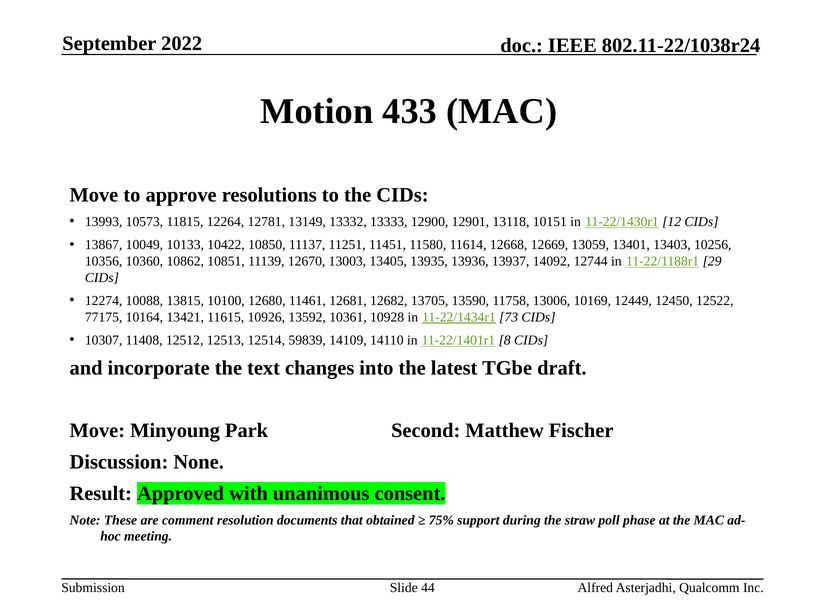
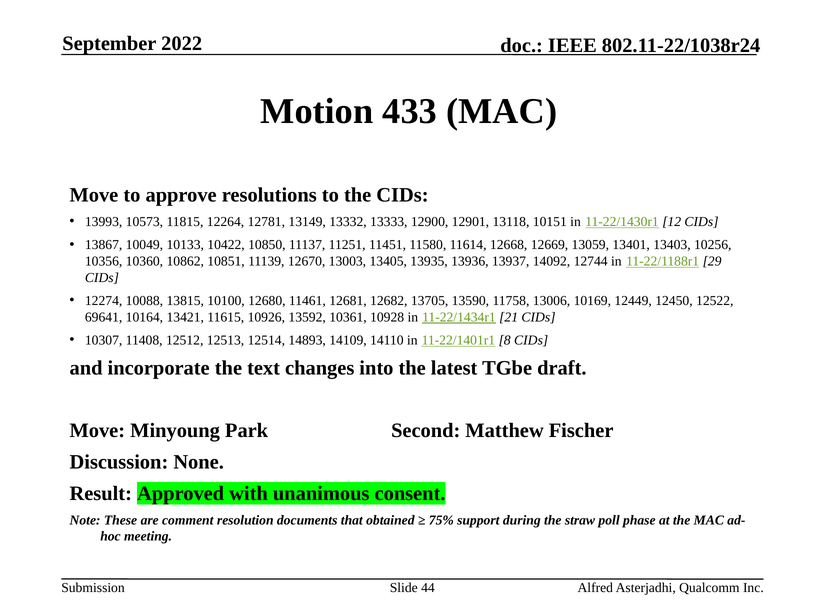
77175: 77175 -> 69641
73: 73 -> 21
59839: 59839 -> 14893
